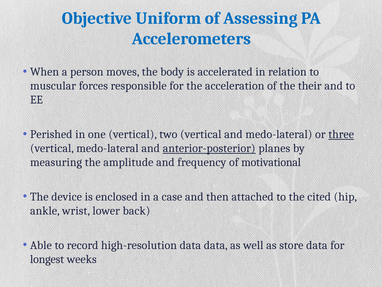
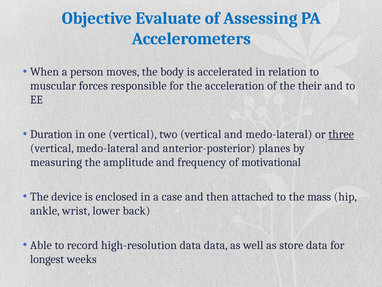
Uniform: Uniform -> Evaluate
Perished: Perished -> Duration
anterior-posterior underline: present -> none
cited: cited -> mass
